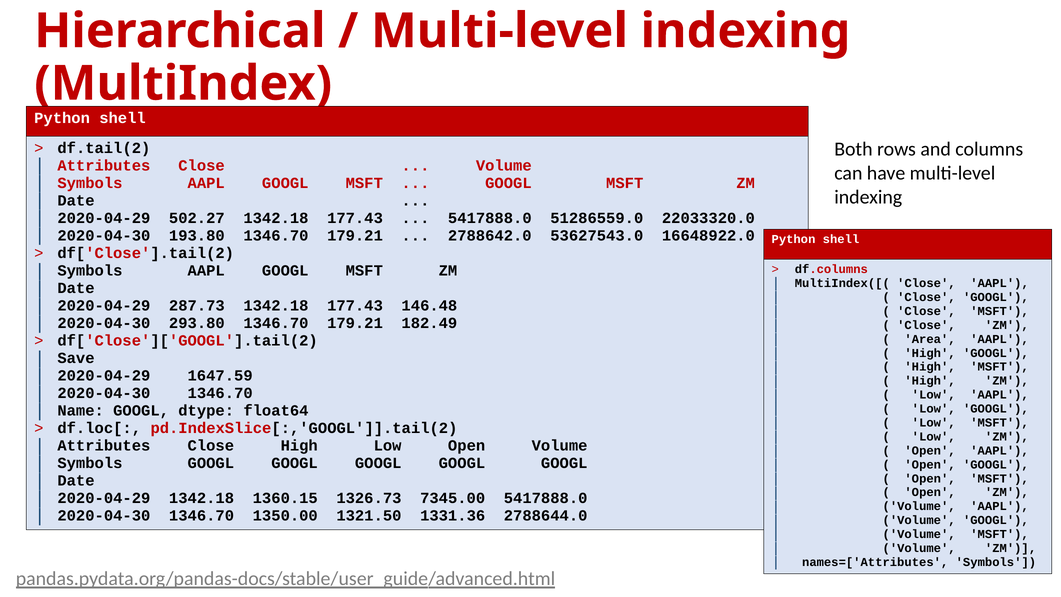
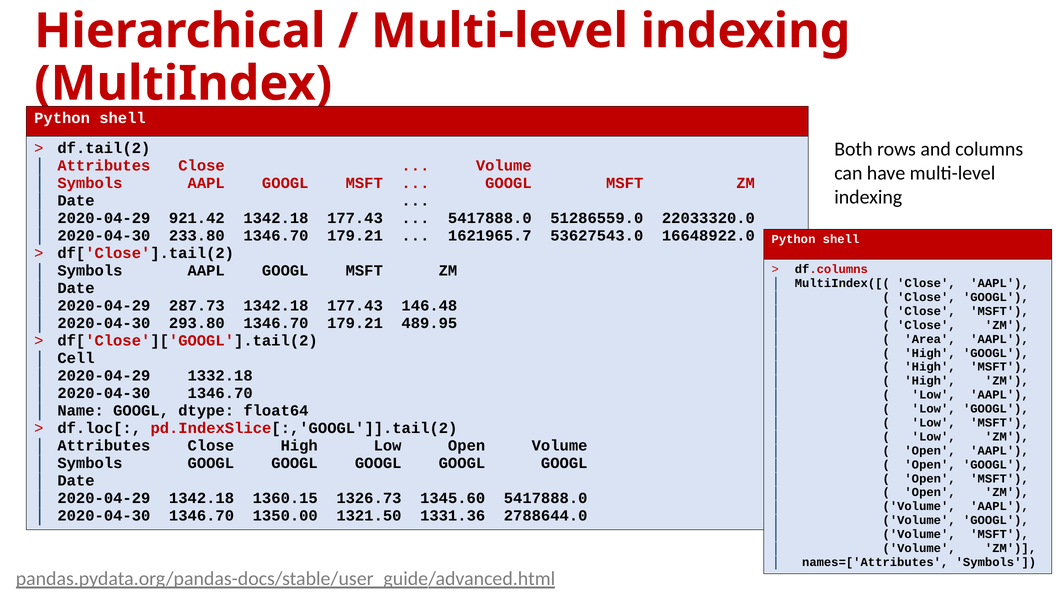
502.27: 502.27 -> 921.42
193.80: 193.80 -> 233.80
2788642.0: 2788642.0 -> 1621965.7
182.49: 182.49 -> 489.95
Save: Save -> Cell
1647.59: 1647.59 -> 1332.18
7345.00: 7345.00 -> 1345.60
